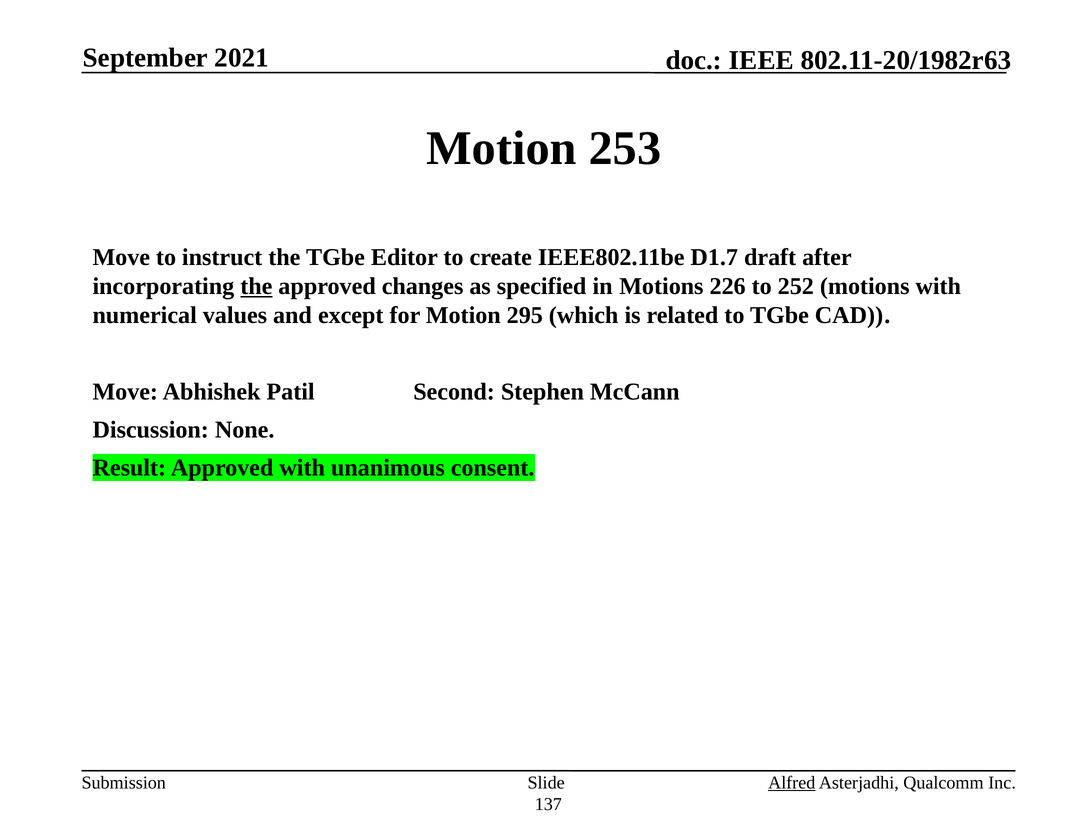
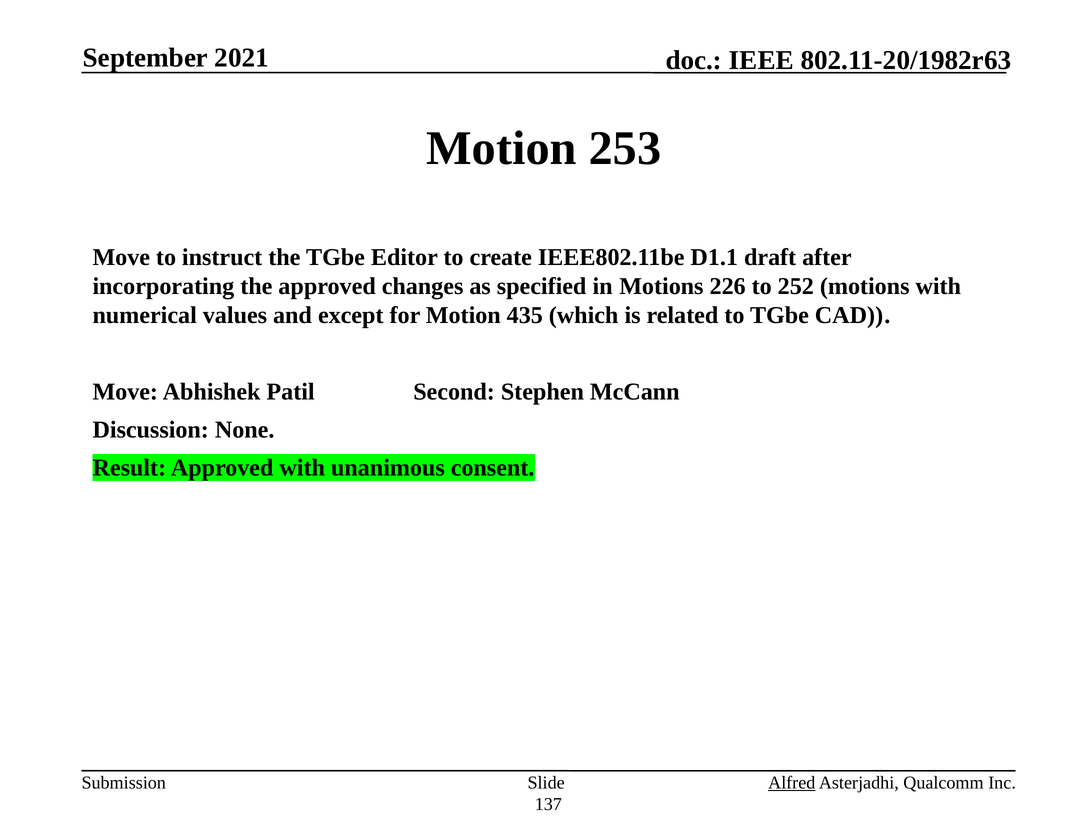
D1.7: D1.7 -> D1.1
the at (256, 286) underline: present -> none
295: 295 -> 435
